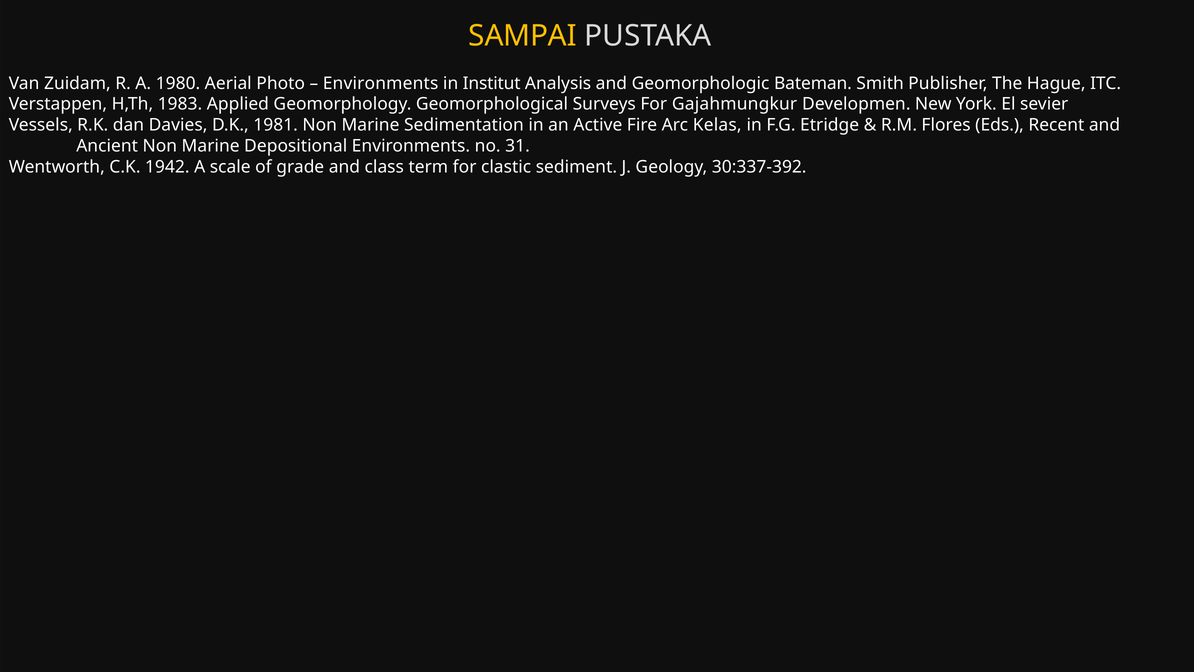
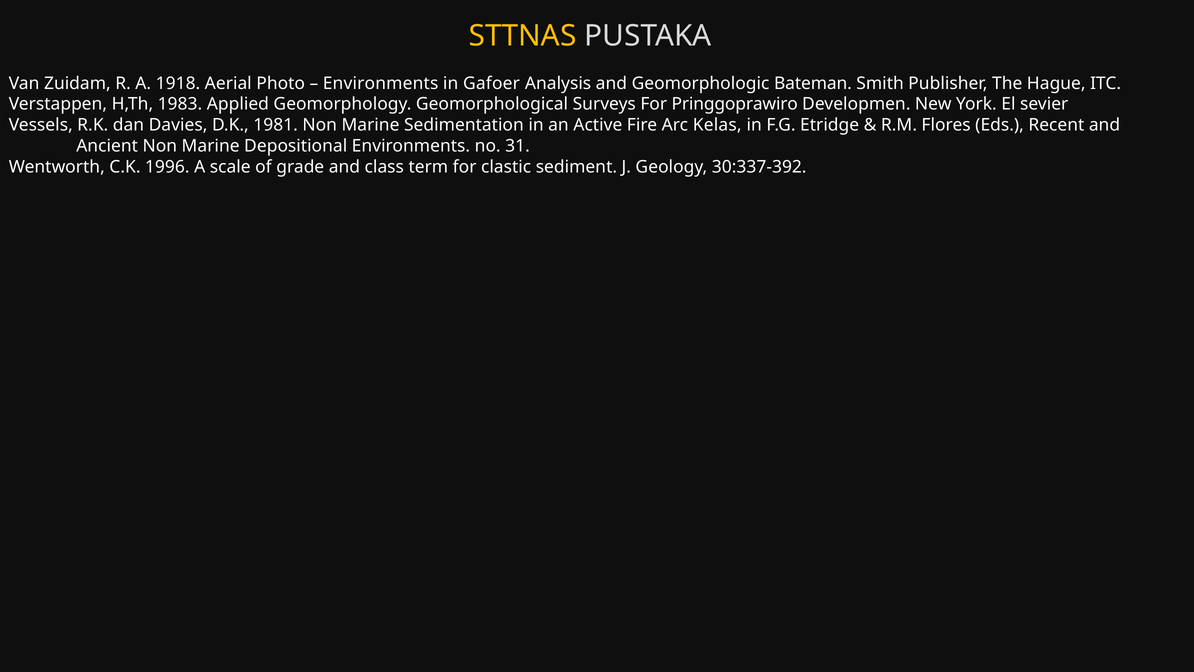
SAMPAI: SAMPAI -> STTNAS
1980: 1980 -> 1918
Institut: Institut -> Gafoer
Gajahmungkur: Gajahmungkur -> Pringgoprawiro
1942: 1942 -> 1996
